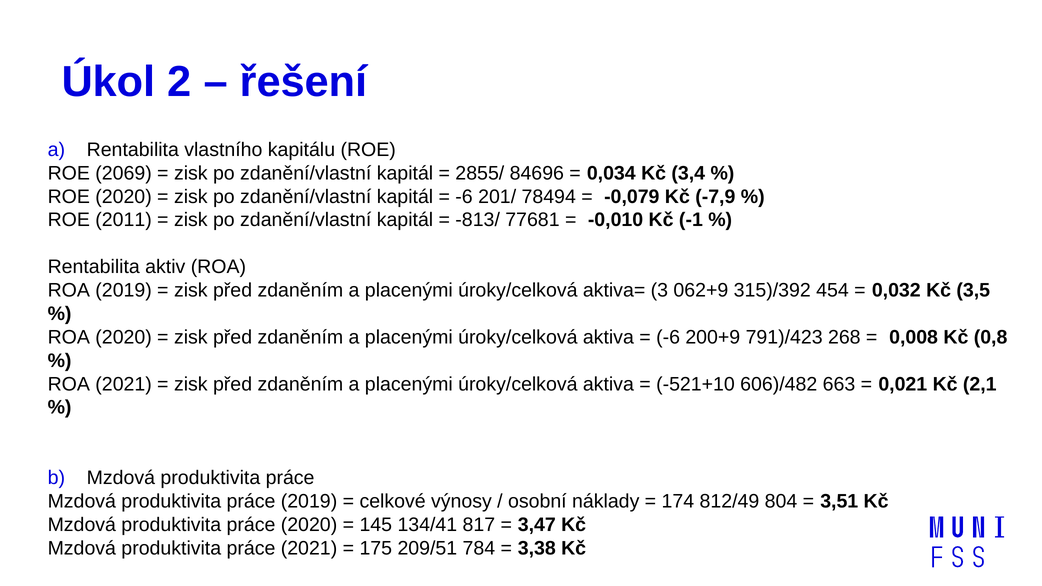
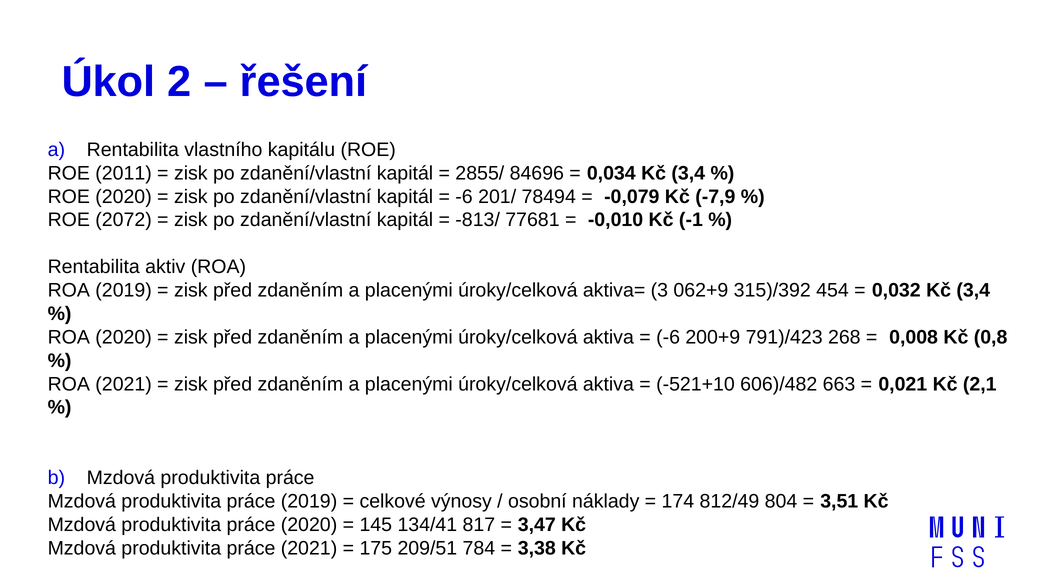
2069: 2069 -> 2011
2011: 2011 -> 2072
0,032 Kč 3,5: 3,5 -> 3,4
